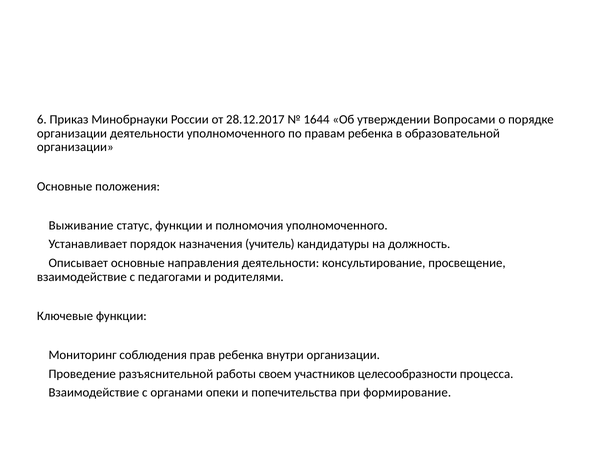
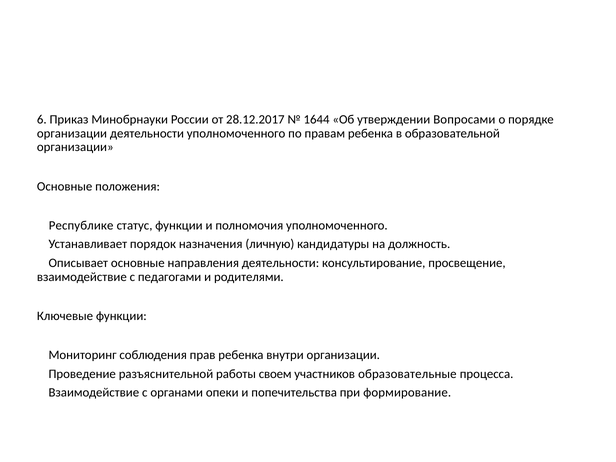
Выживание: Выживание -> Республике
учитель: учитель -> личную
целесообразности: целесообразности -> образовательные
